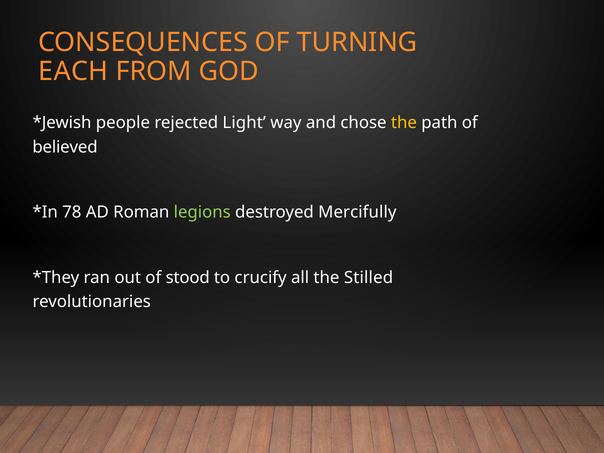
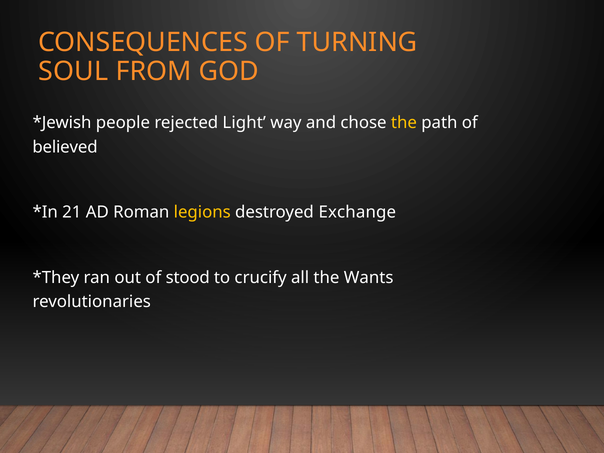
EACH: EACH -> SOUL
78: 78 -> 21
legions colour: light green -> yellow
Mercifully: Mercifully -> Exchange
Stilled: Stilled -> Wants
